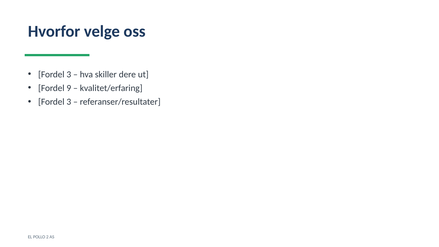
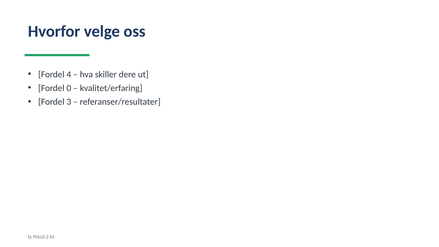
3 at (69, 74): 3 -> 4
9: 9 -> 0
